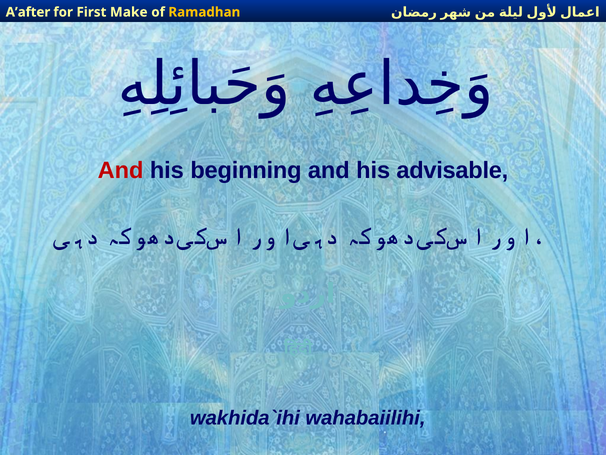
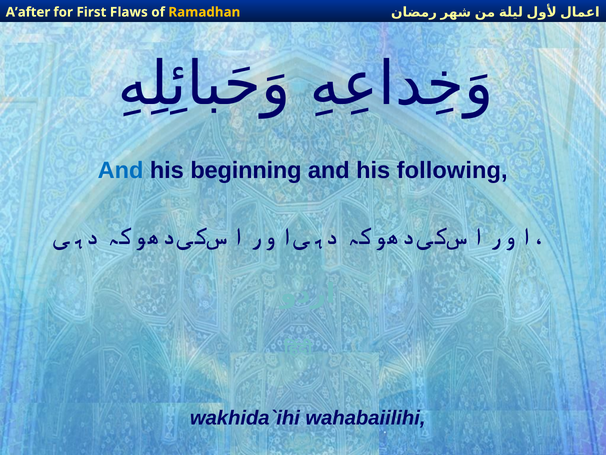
Make: Make -> Flaws
And at (121, 170) colour: red -> blue
advisable: advisable -> following
